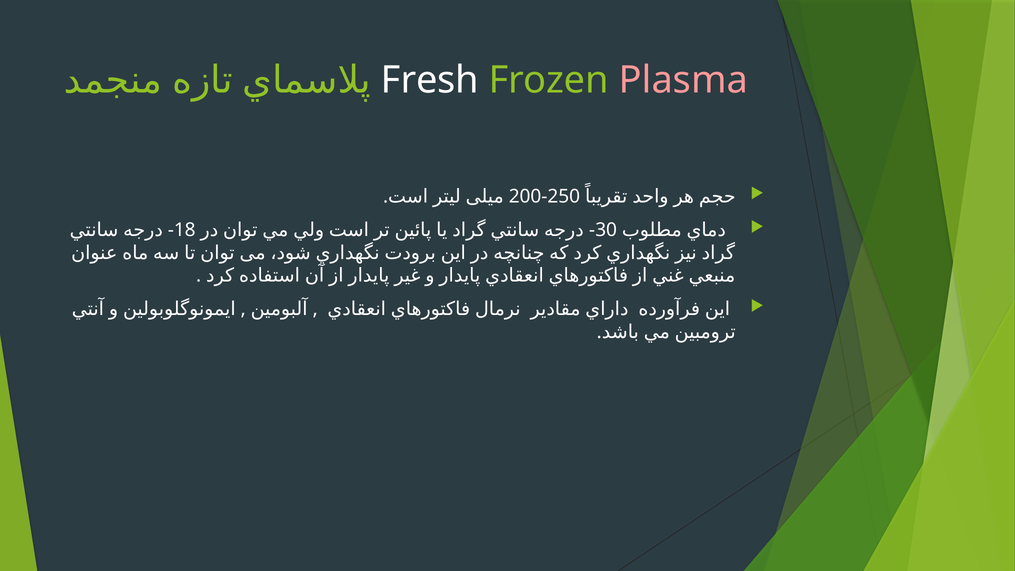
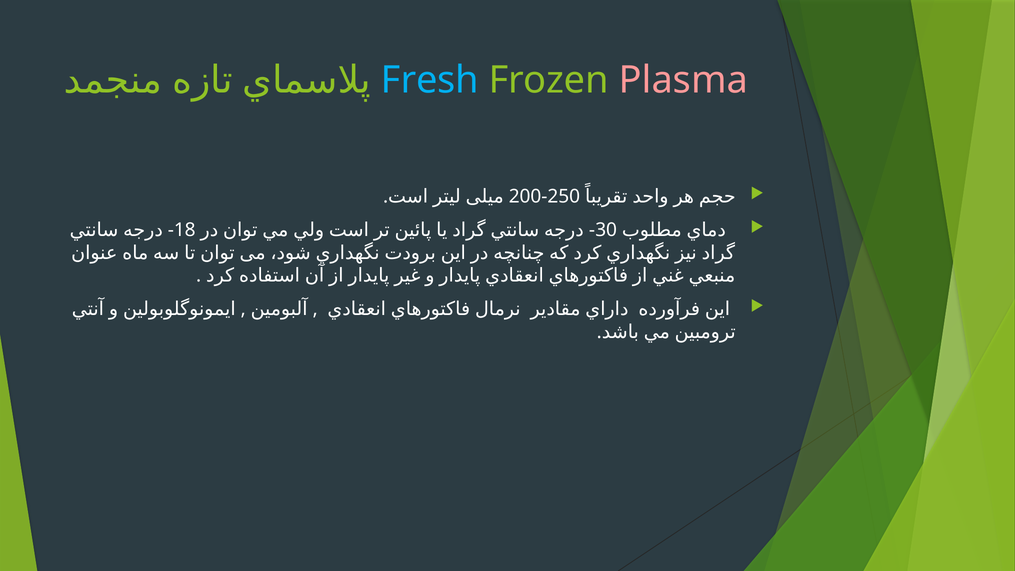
Fresh colour: white -> light blue
